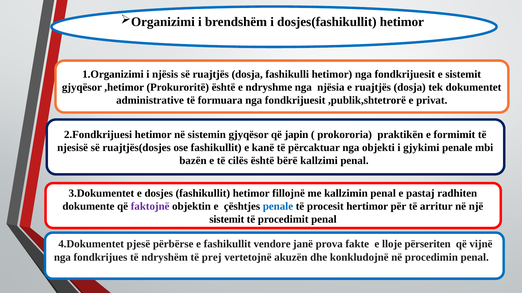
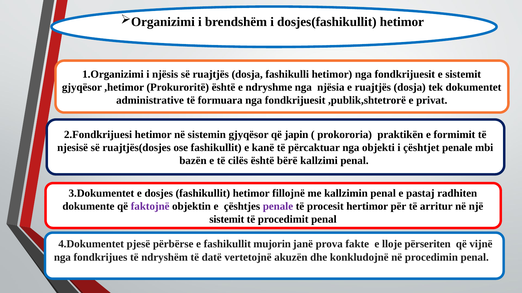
gjykimi: gjykimi -> çështjet
penale at (278, 207) colour: blue -> purple
vendore: vendore -> mujorin
prej: prej -> datë
